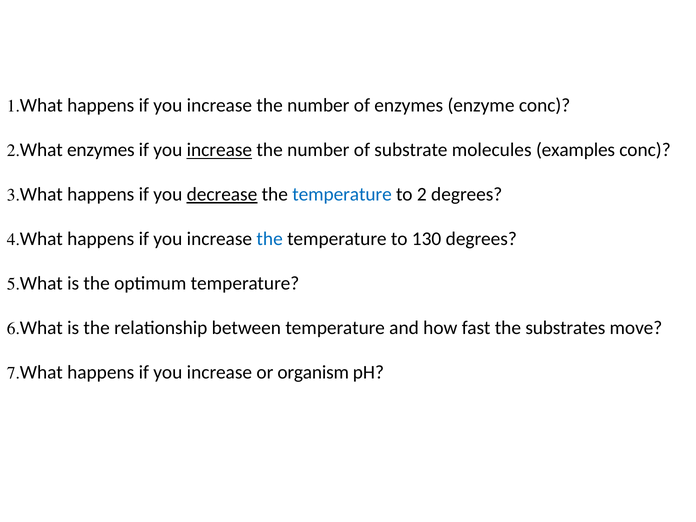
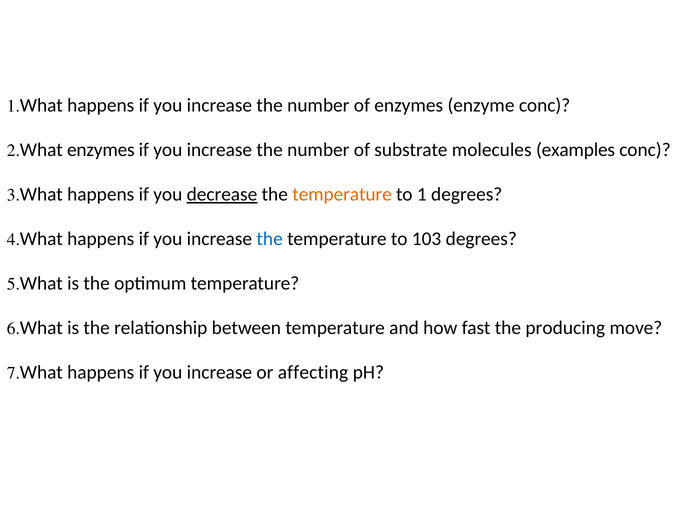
increase at (219, 150) underline: present -> none
temperature at (342, 194) colour: blue -> orange
2: 2 -> 1
130: 130 -> 103
substrates: substrates -> producing
organism: organism -> affecting
